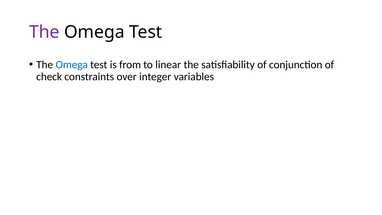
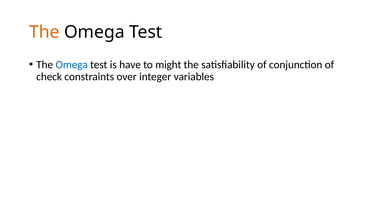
The at (44, 32) colour: purple -> orange
from: from -> have
linear: linear -> might
